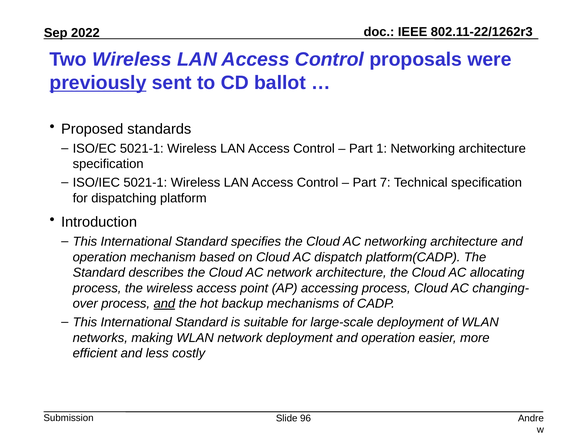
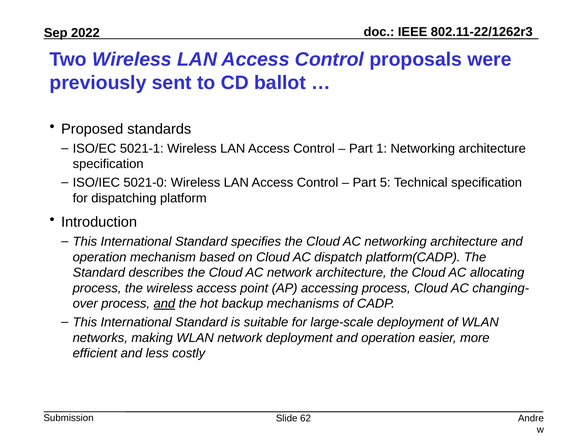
previously underline: present -> none
ISO/IEC 5021-1: 5021-1 -> 5021-0
7: 7 -> 5
96: 96 -> 62
